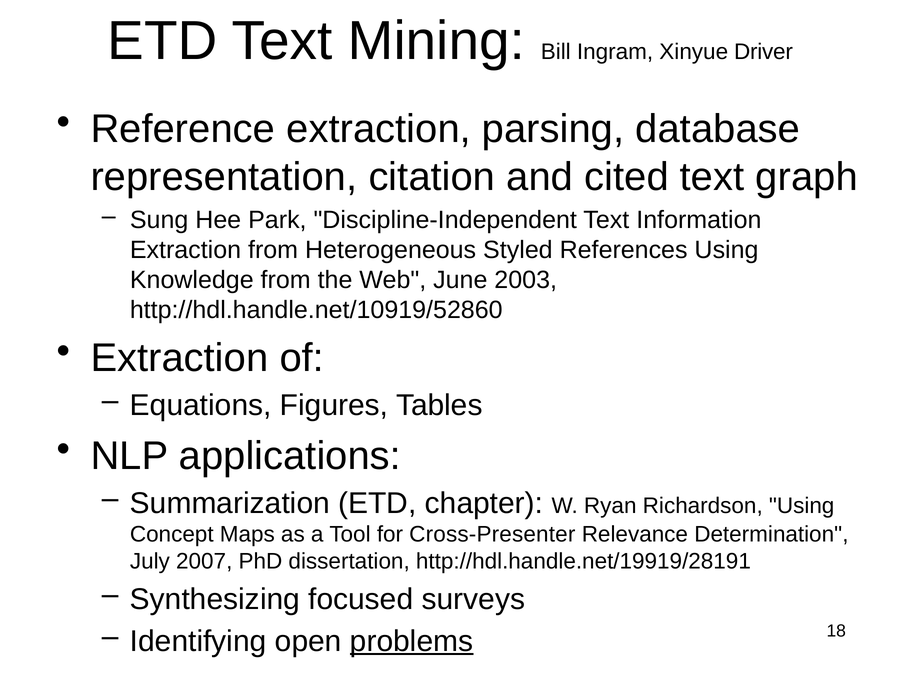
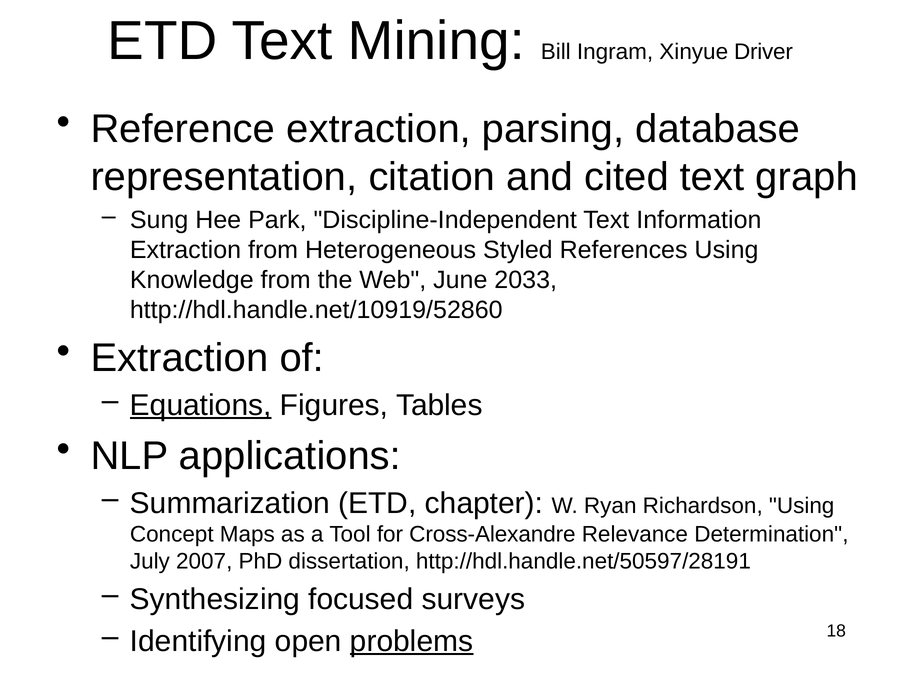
2003: 2003 -> 2033
Equations underline: none -> present
Cross-Presenter: Cross-Presenter -> Cross-Alexandre
http://hdl.handle.net/19919/28191: http://hdl.handle.net/19919/28191 -> http://hdl.handle.net/50597/28191
